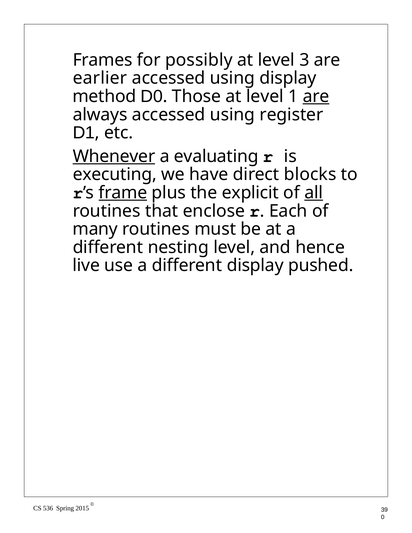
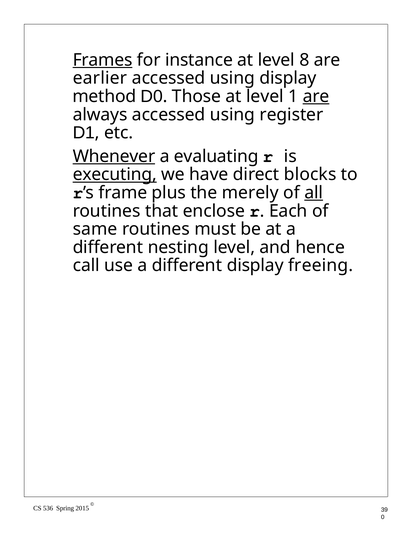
Frames underline: none -> present
possibly: possibly -> instance
3: 3 -> 8
executing underline: none -> present
frame underline: present -> none
explicit: explicit -> merely
many: many -> same
live: live -> call
pushed: pushed -> freeing
